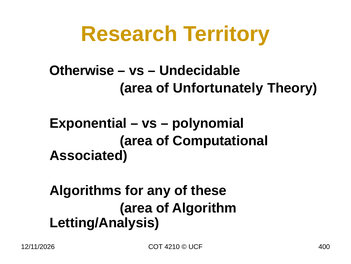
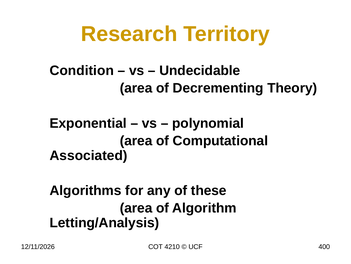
Otherwise: Otherwise -> Condition
Unfortunately: Unfortunately -> Decrementing
